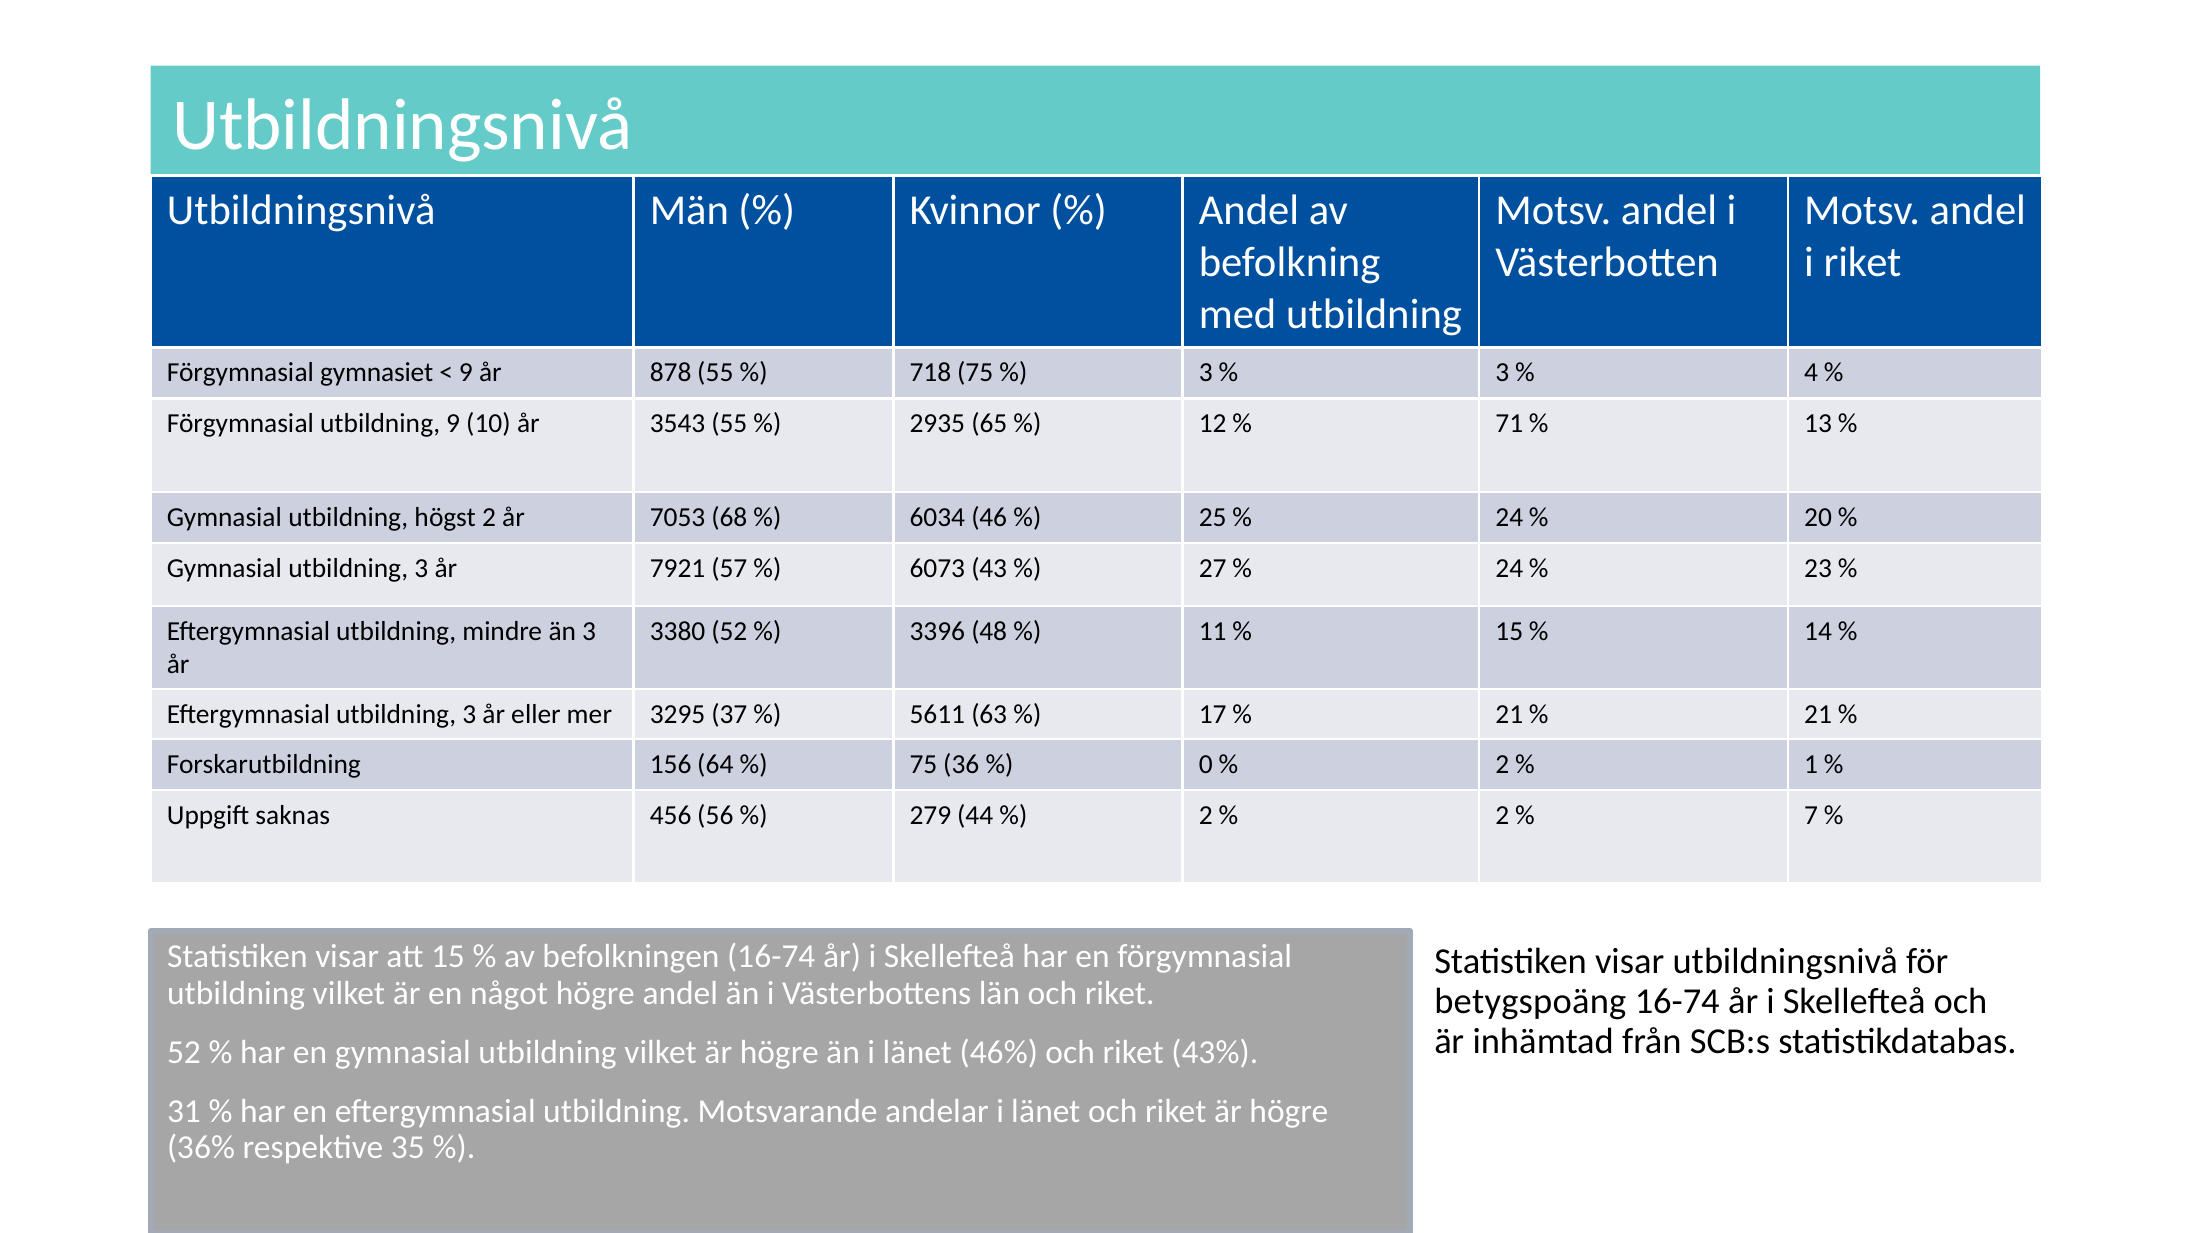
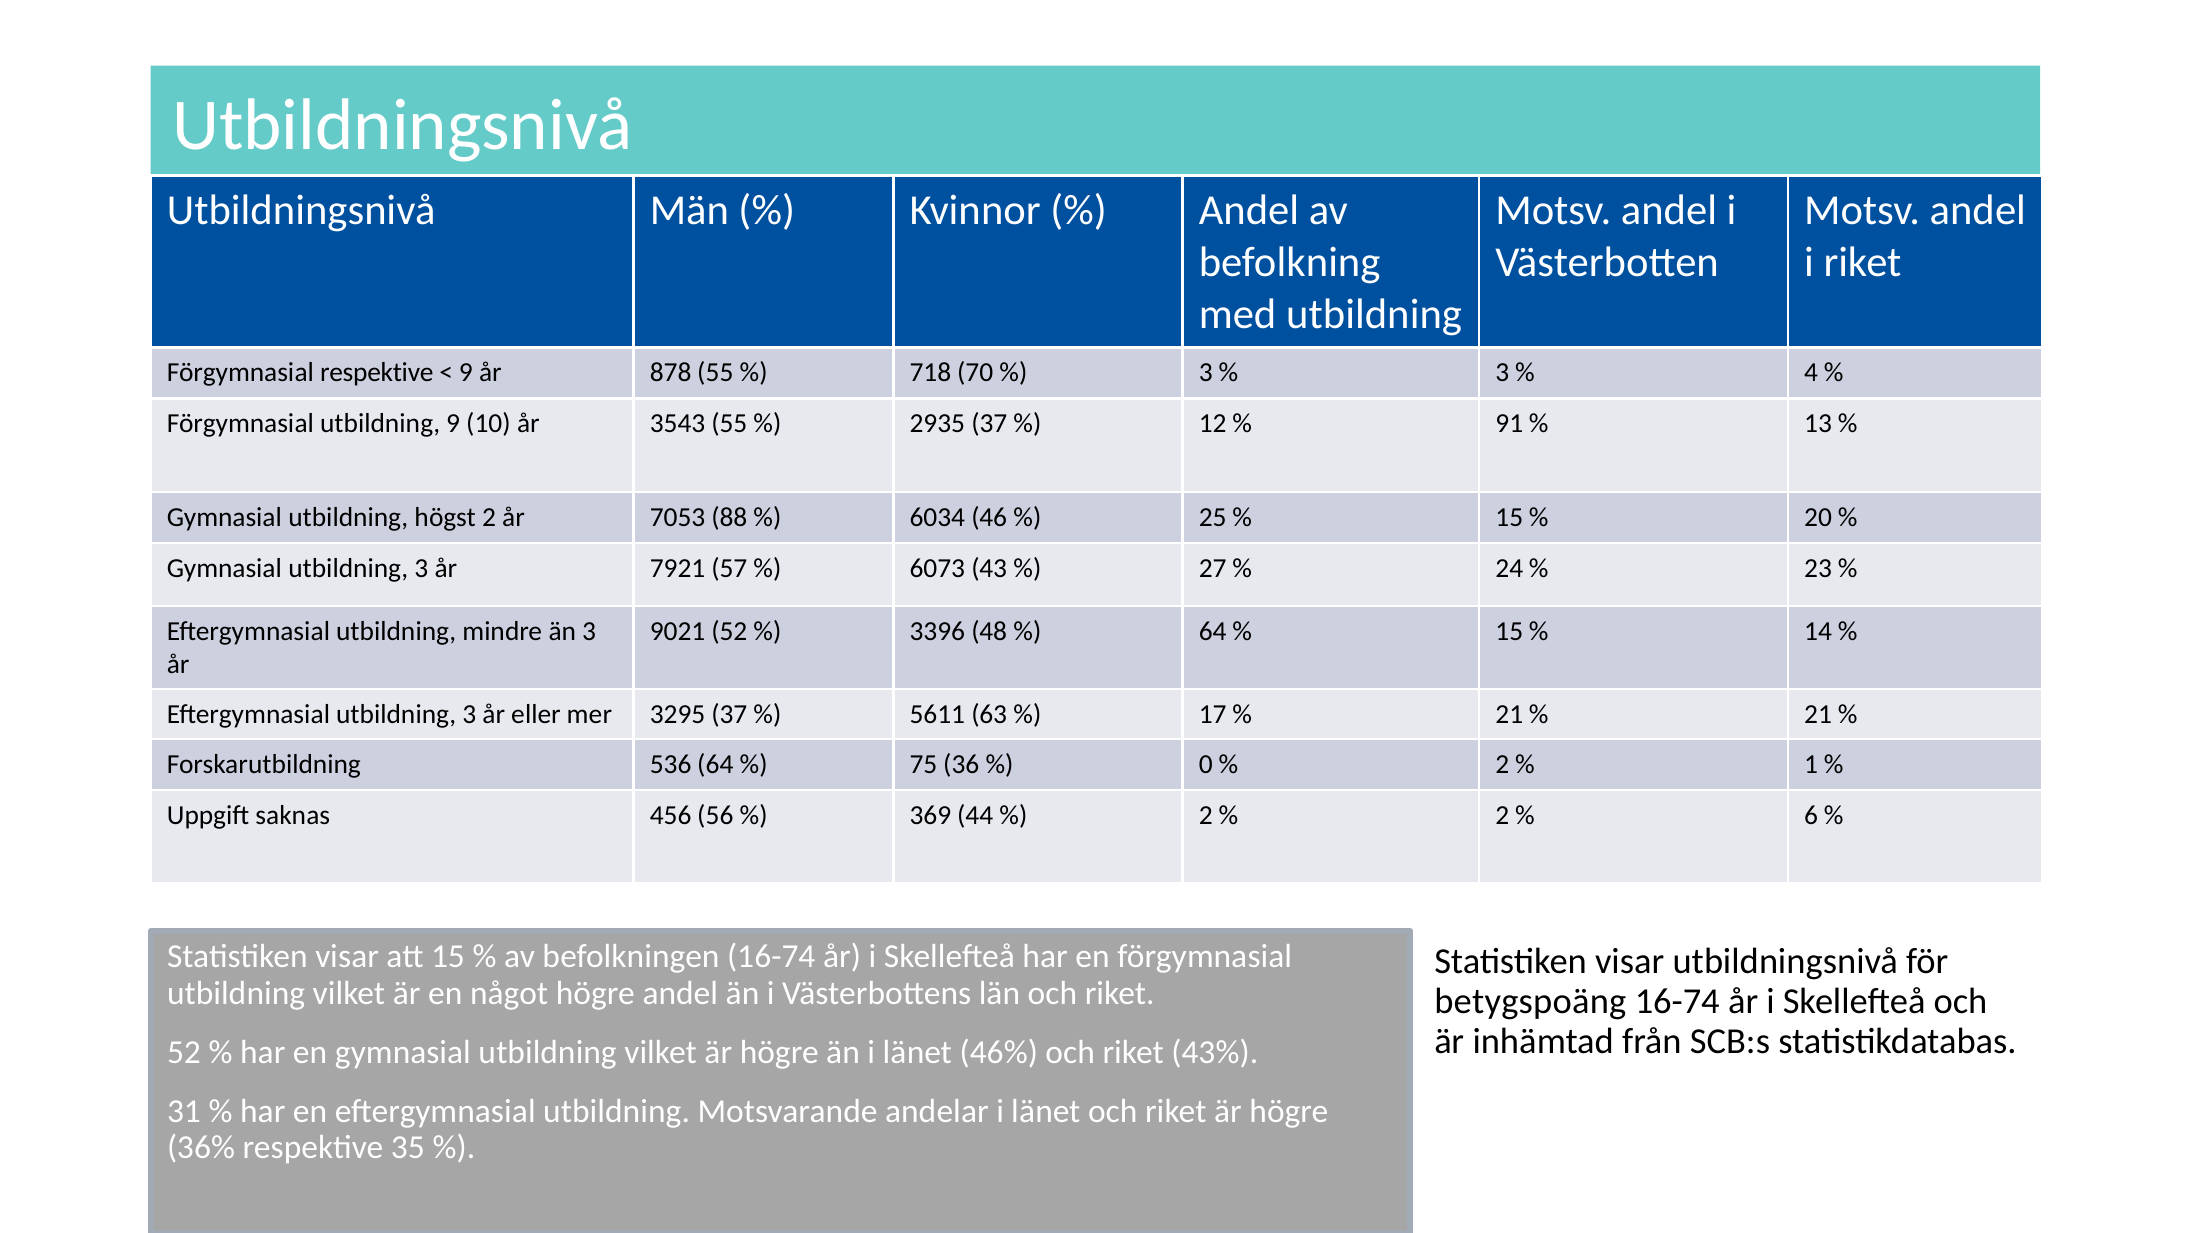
Förgymnasial gymnasiet: gymnasiet -> respektive
718 75: 75 -> 70
2935 65: 65 -> 37
71: 71 -> 91
68: 68 -> 88
24 at (1509, 517): 24 -> 15
3380: 3380 -> 9021
11 at (1213, 631): 11 -> 64
156: 156 -> 536
279: 279 -> 369
7: 7 -> 6
